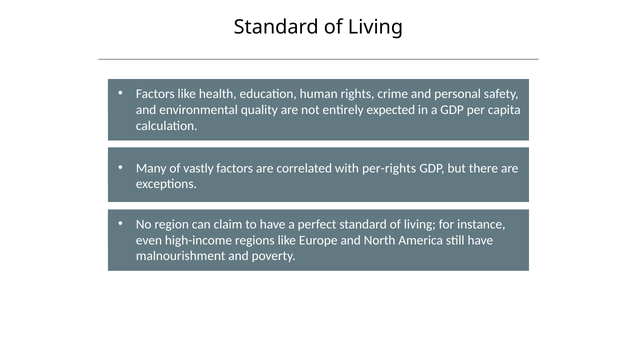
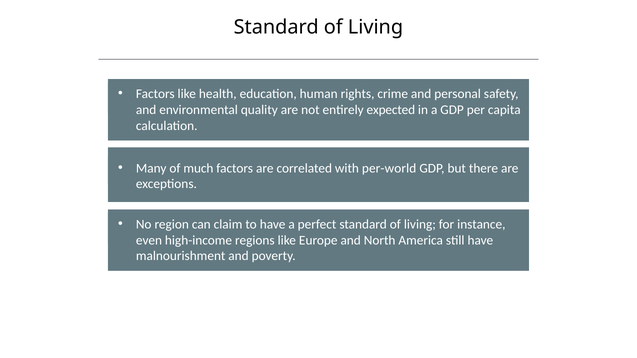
vastly: vastly -> much
per-rights: per-rights -> per-world
